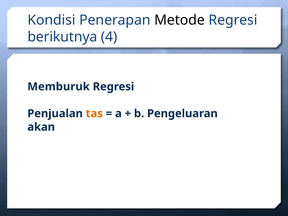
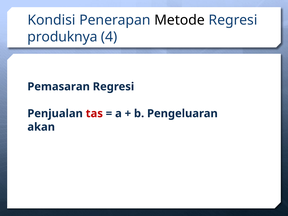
berikutnya: berikutnya -> produknya
Memburuk: Memburuk -> Pemasaran
tas colour: orange -> red
